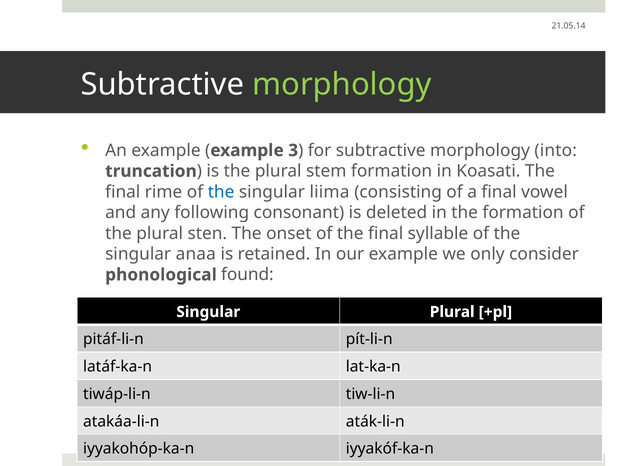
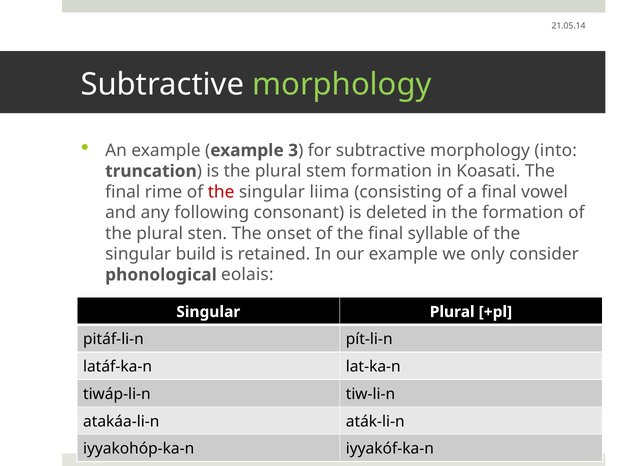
the at (221, 192) colour: blue -> red
anaa: anaa -> build
found: found -> eolais
